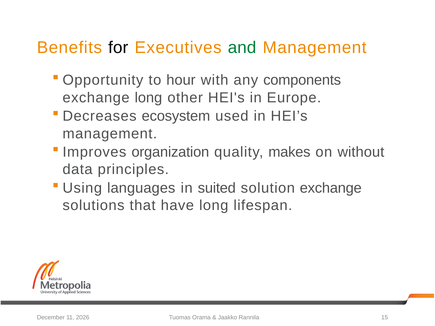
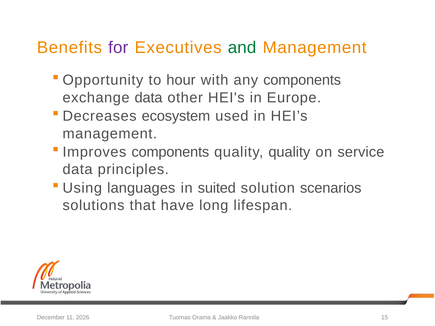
for colour: black -> purple
exchange long: long -> data
organization at (170, 152): organization -> components
quality makes: makes -> quality
without: without -> service
solution exchange: exchange -> scenarios
